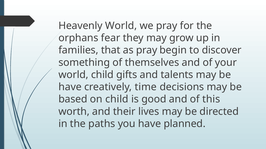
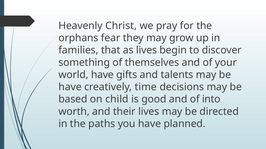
Heavenly World: World -> Christ
as pray: pray -> lives
world child: child -> have
this: this -> into
